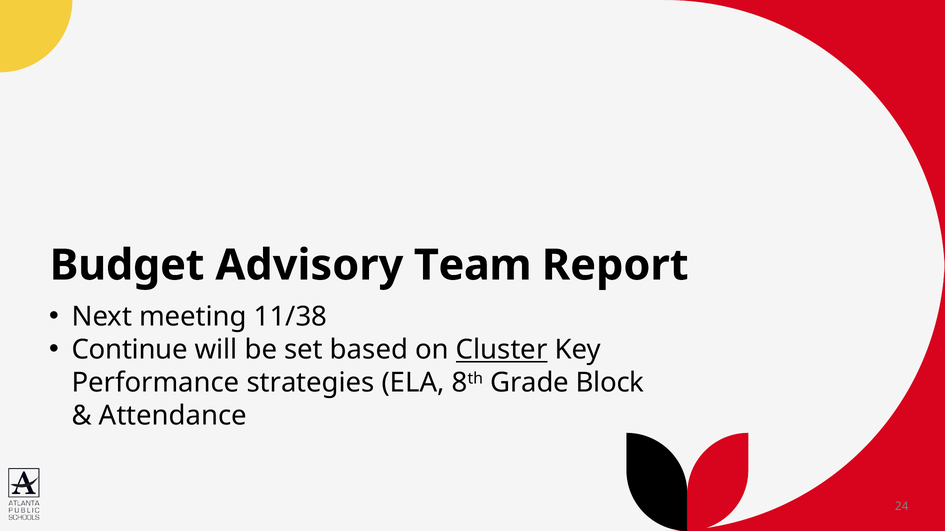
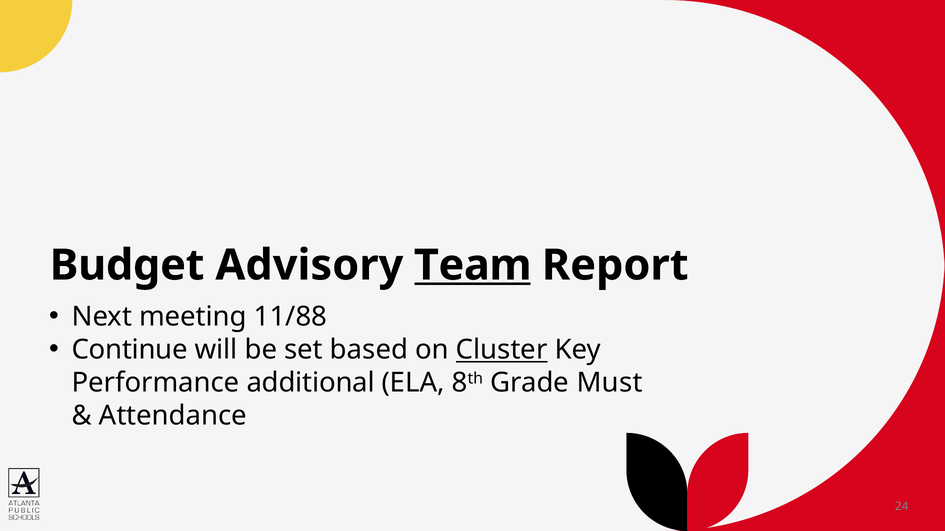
Team underline: none -> present
11/38: 11/38 -> 11/88
strategies: strategies -> additional
Block: Block -> Must
